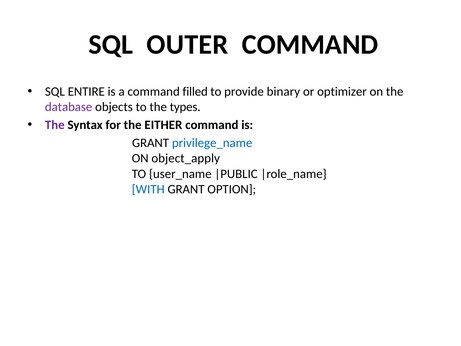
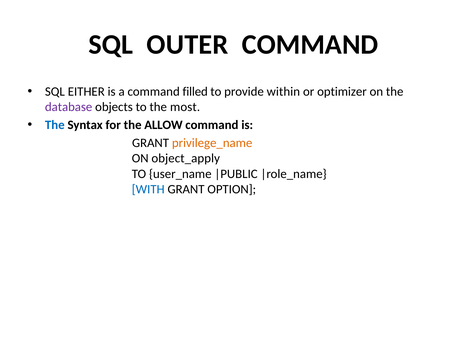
ENTIRE: ENTIRE -> EITHER
binary: binary -> within
types: types -> most
The at (55, 125) colour: purple -> blue
EITHER: EITHER -> ALLOW
privilege_name colour: blue -> orange
